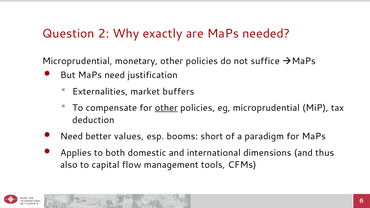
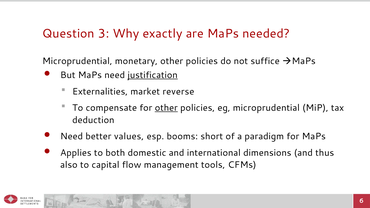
2: 2 -> 3
justification underline: none -> present
buffers: buffers -> reverse
